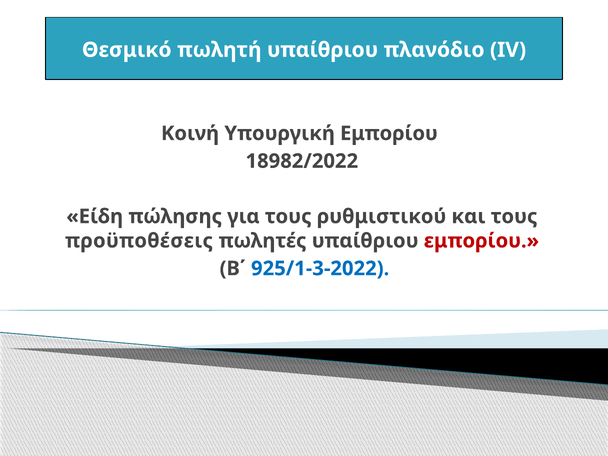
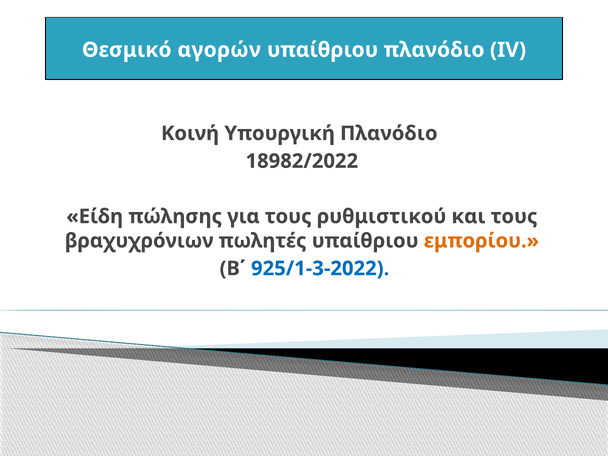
πωλητή: πωλητή -> αγορών
Υπουργική Εμπορίου: Εμπορίου -> Πλανόδιο
προϋποθέσεις: προϋποθέσεις -> βραχυχρόνιων
εμπορίου at (481, 241) colour: red -> orange
